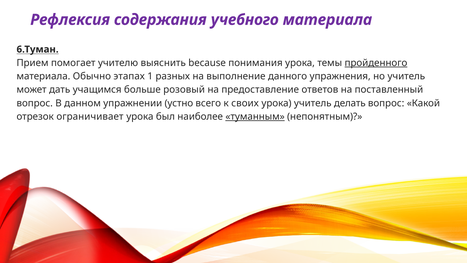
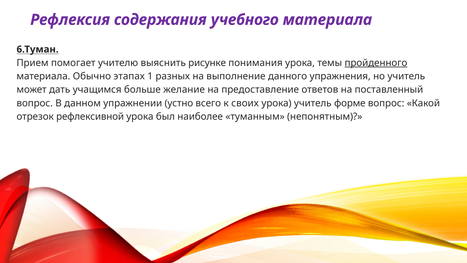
because: because -> рисунке
розовый: розовый -> желание
делать: делать -> форме
ограничивает: ограничивает -> рефлексивной
туманным underline: present -> none
